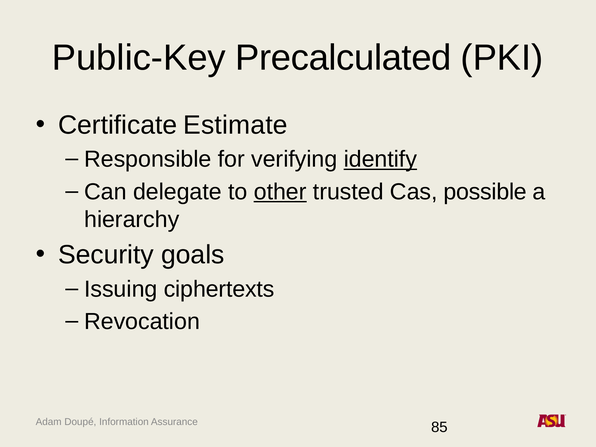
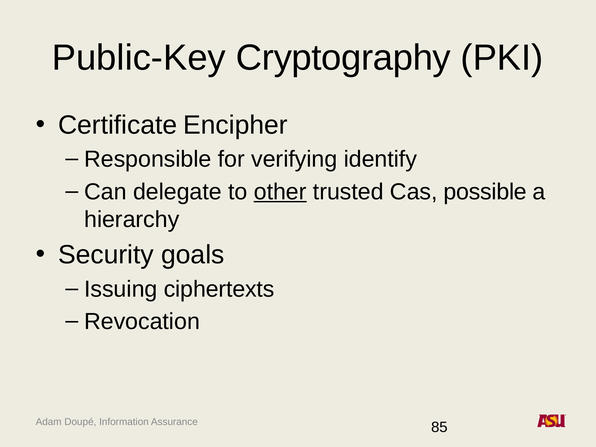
Precalculated: Precalculated -> Cryptography
Estimate: Estimate -> Encipher
identify underline: present -> none
